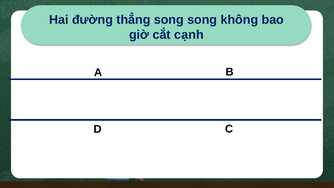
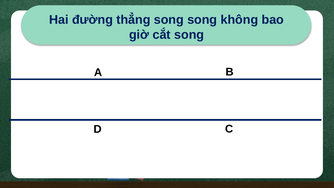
cắt cạnh: cạnh -> song
